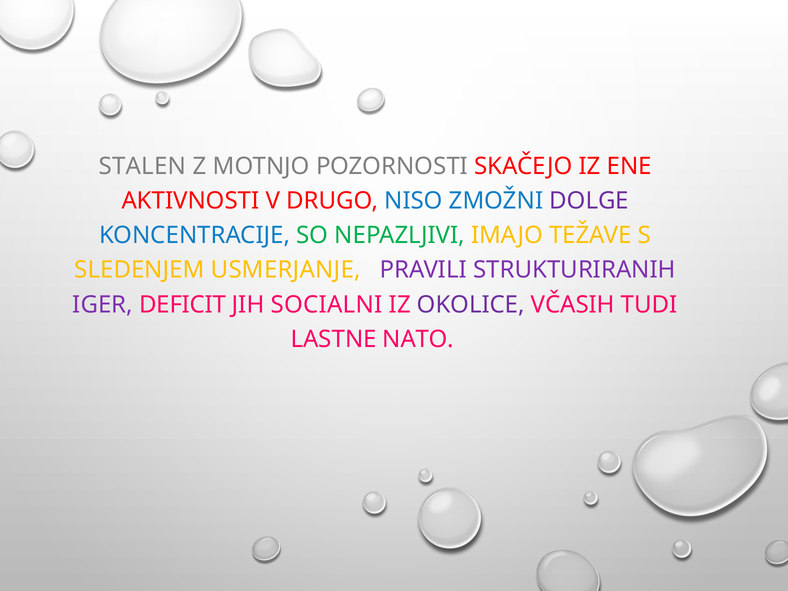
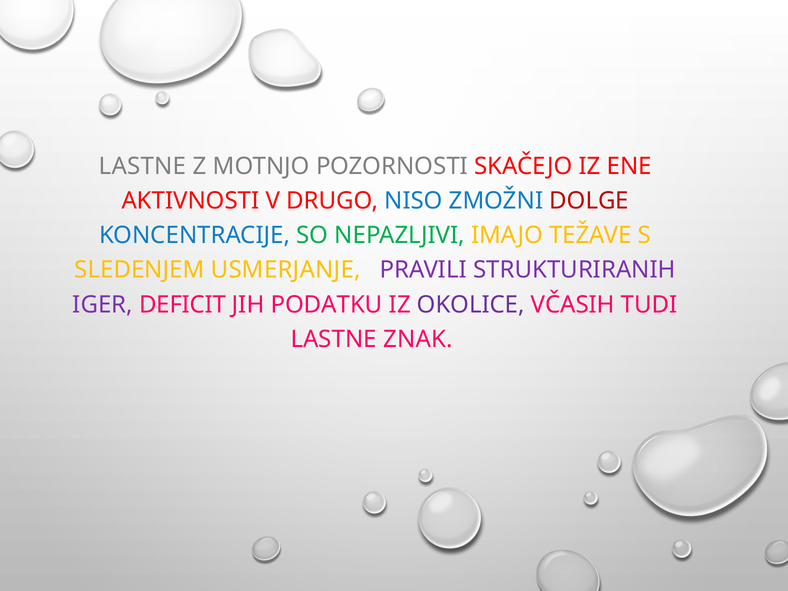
STALEN at (142, 166): STALEN -> LASTNE
DOLGE colour: purple -> red
SOCIALNI: SOCIALNI -> PODATKU
NATO: NATO -> ZNAK
